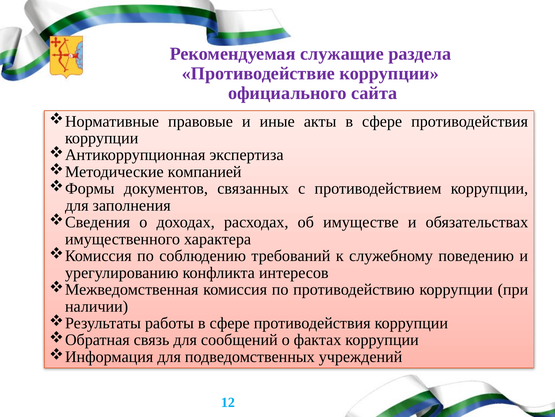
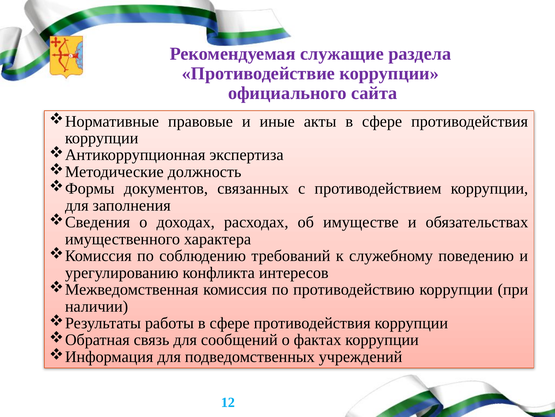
компанией: компанией -> должность
